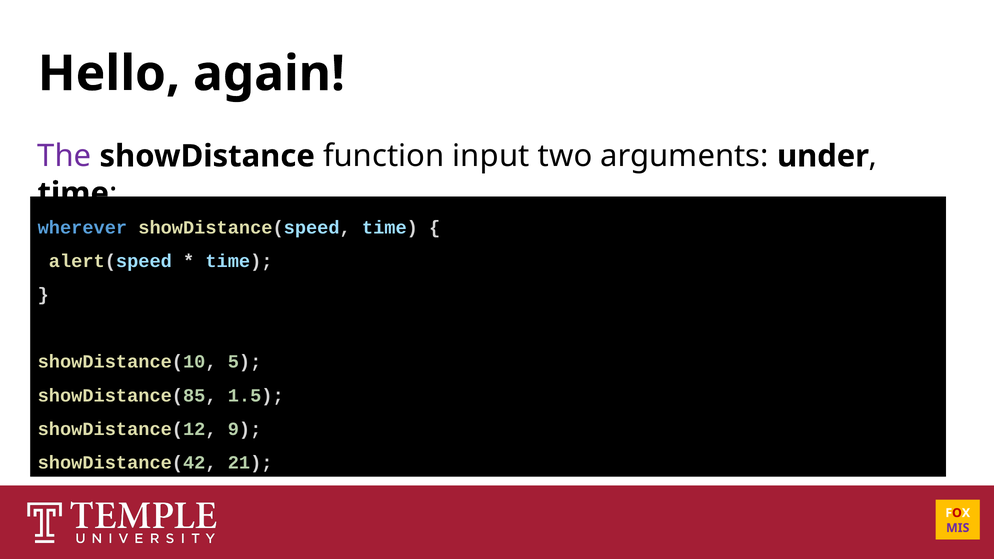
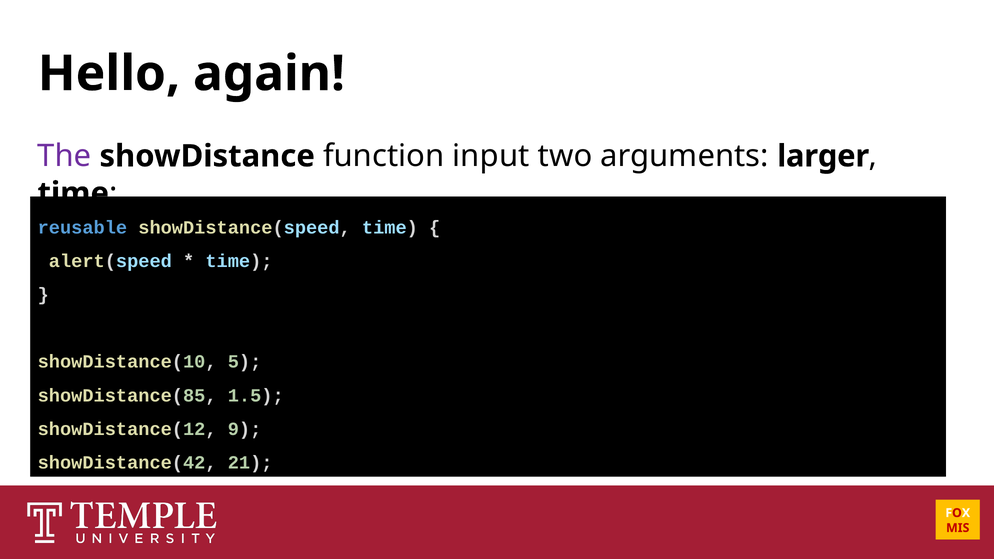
under: under -> larger
wherever: wherever -> reusable
MIS colour: purple -> red
